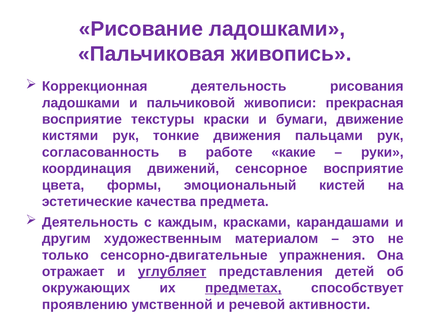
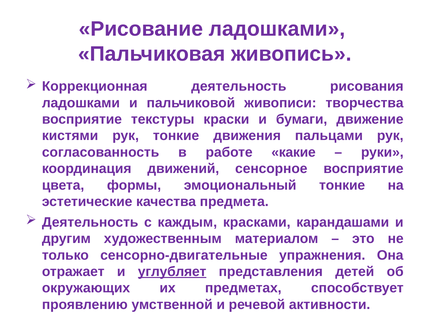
прекрасная: прекрасная -> творчества
эмоциональный кистей: кистей -> тонкие
предметах underline: present -> none
